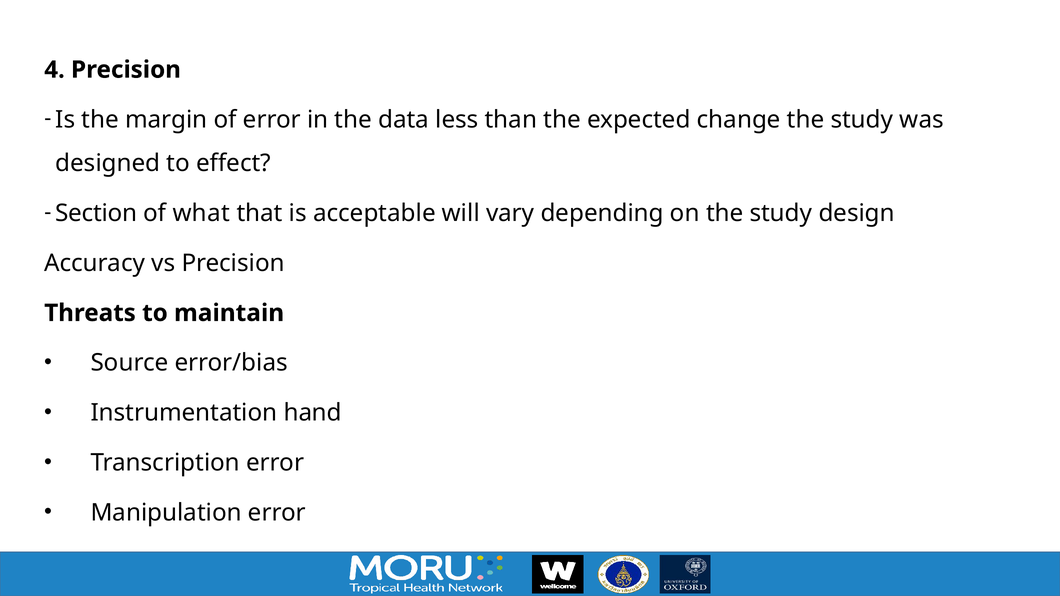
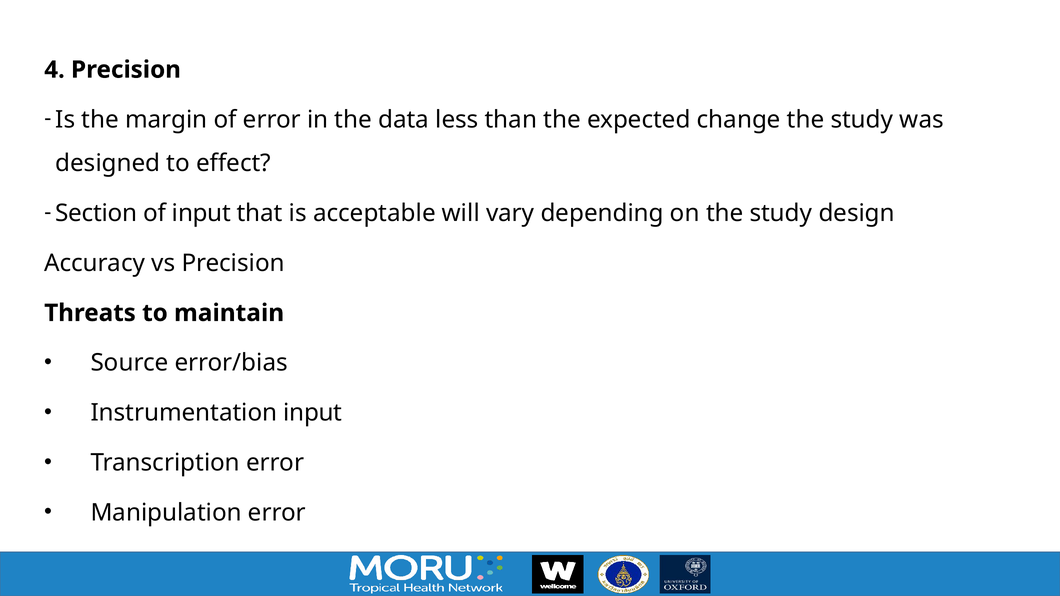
of what: what -> input
Instrumentation hand: hand -> input
